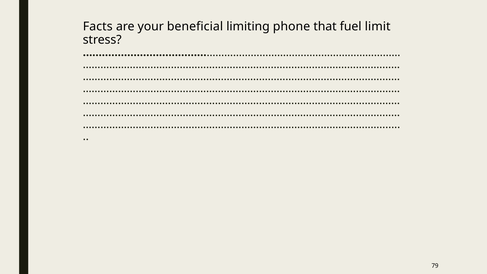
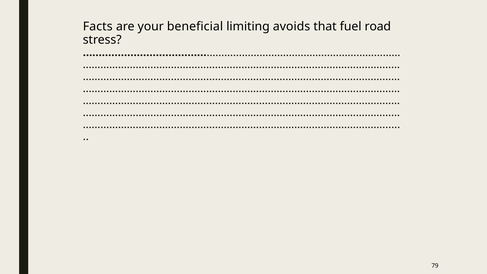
phone: phone -> avoids
limit: limit -> road
